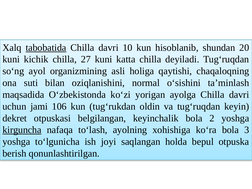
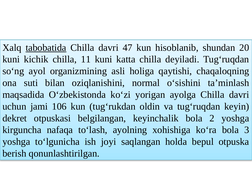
10: 10 -> 47
27: 27 -> 11
kirguncha underline: present -> none
